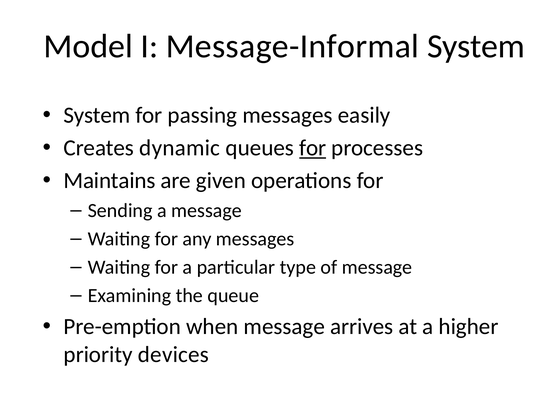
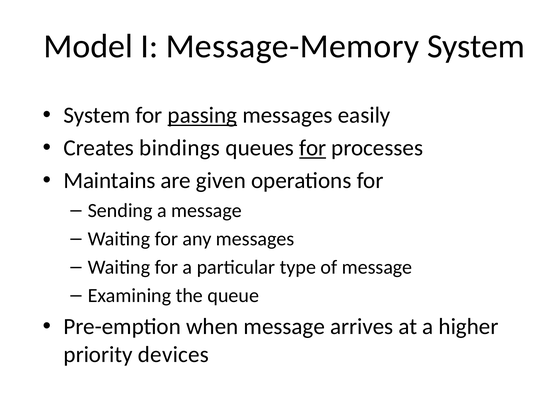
Message-Informal: Message-Informal -> Message-Memory
passing underline: none -> present
dynamic: dynamic -> bindings
